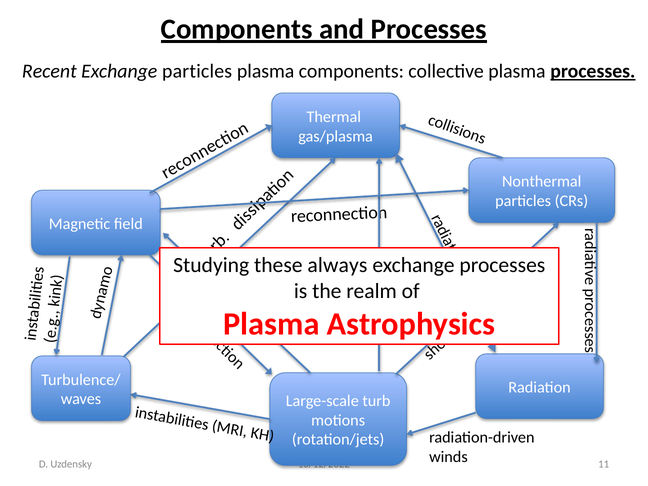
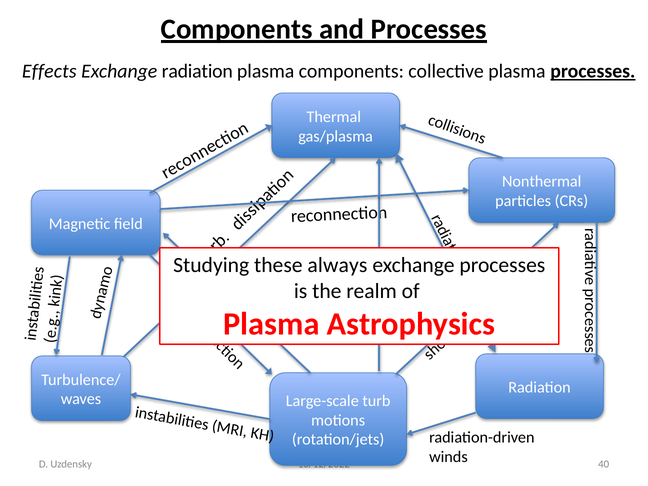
Recent: Recent -> Effects
Exchange particles: particles -> radiation
11: 11 -> 40
